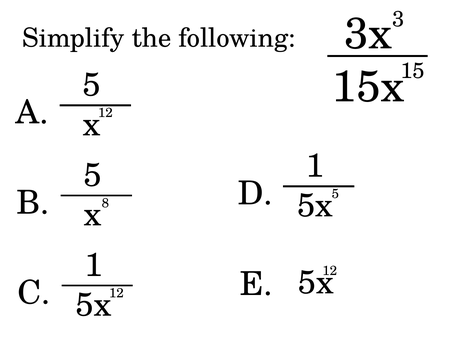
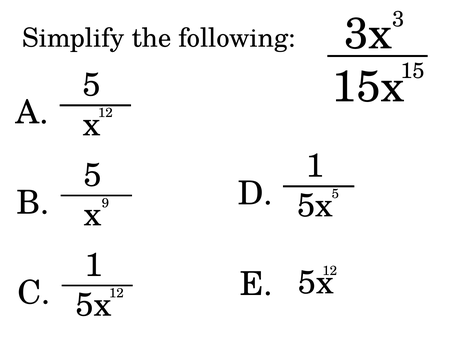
8: 8 -> 9
